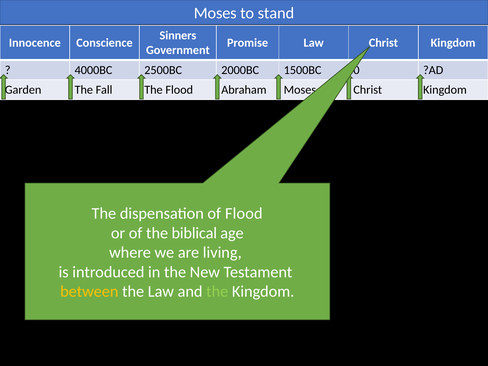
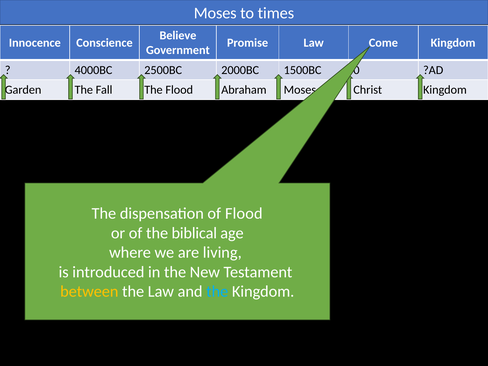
stand: stand -> times
Sinners: Sinners -> Believe
Christ at (383, 43): Christ -> Come
the at (217, 292) colour: light green -> light blue
